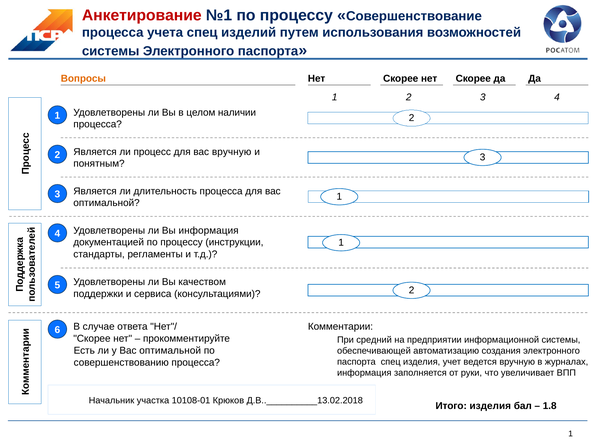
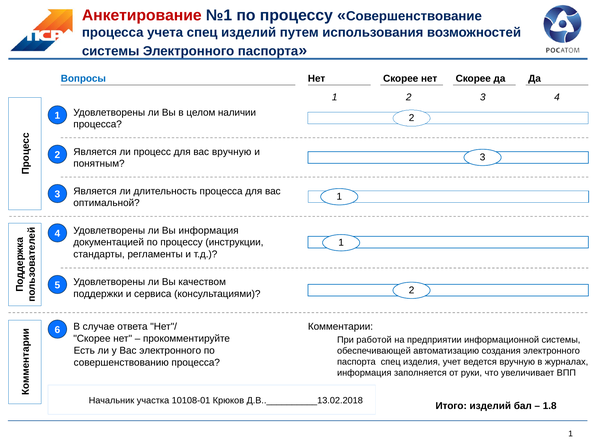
Вопросы colour: orange -> blue
средний: средний -> работой
у Вас оптимальной: оптимальной -> электронного
Итого изделия: изделия -> изделий
